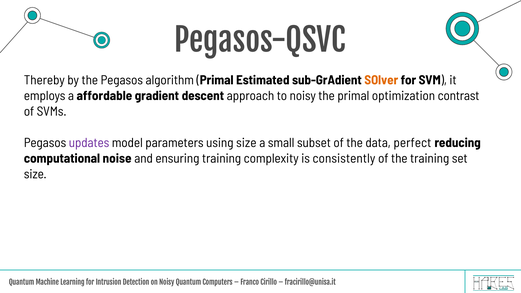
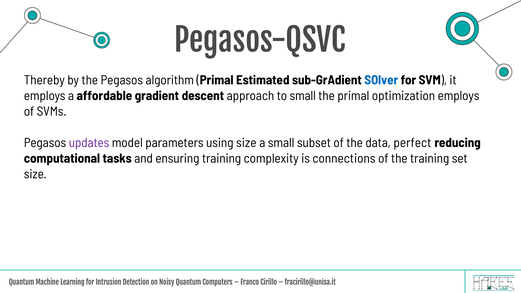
SOlver colour: orange -> blue
to noisy: noisy -> small
optimization contrast: contrast -> employs
noise: noise -> tasks
consistently: consistently -> connections
